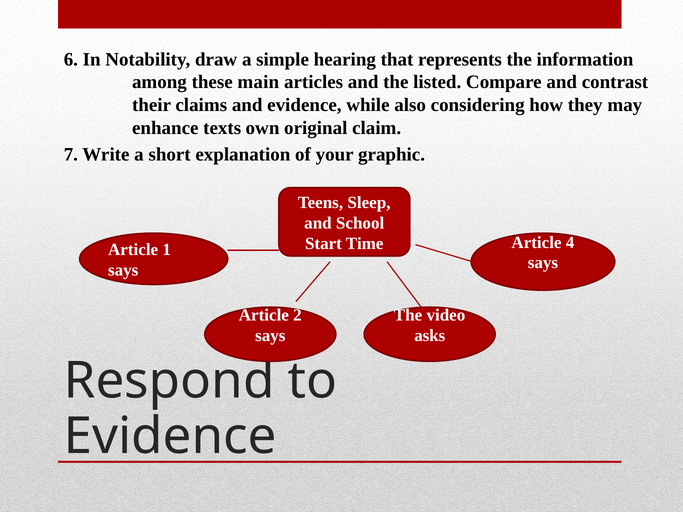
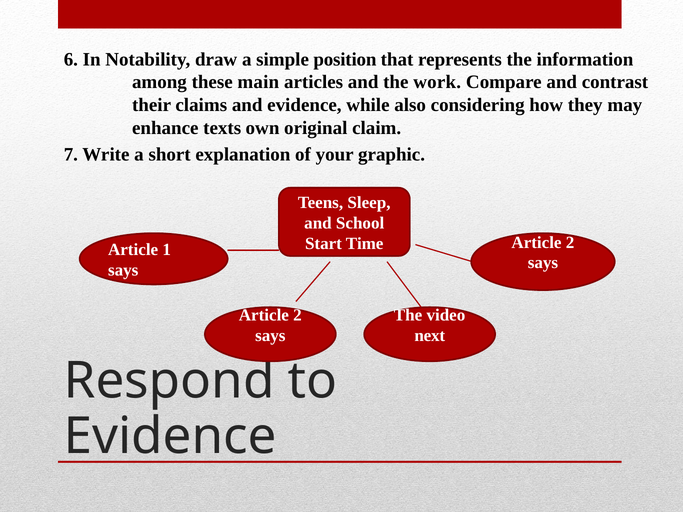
hearing: hearing -> position
listed: listed -> work
Time Article 4: 4 -> 2
asks: asks -> next
